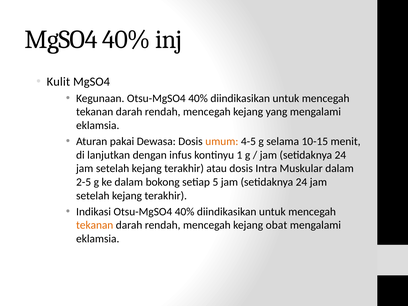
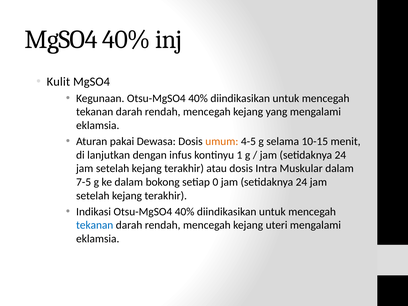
2-5: 2-5 -> 7-5
5: 5 -> 0
tekanan at (95, 225) colour: orange -> blue
obat: obat -> uteri
